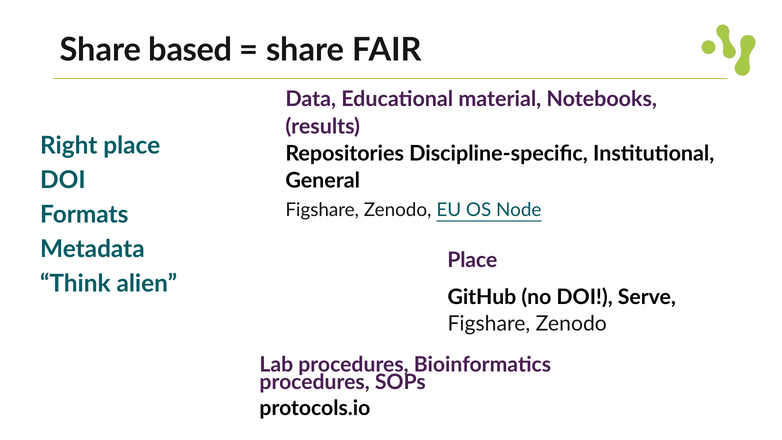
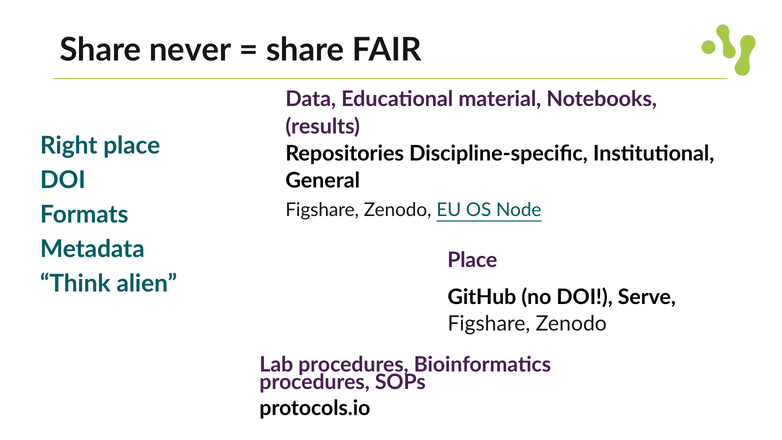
based: based -> never
